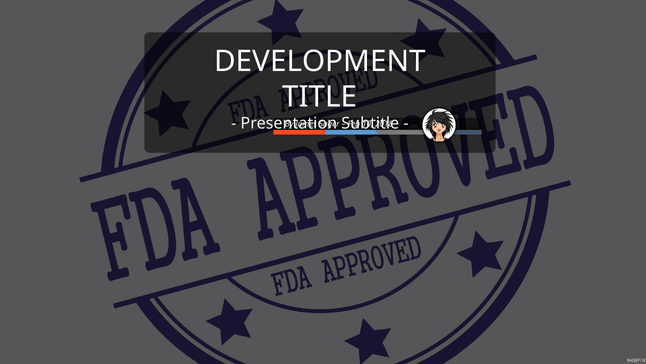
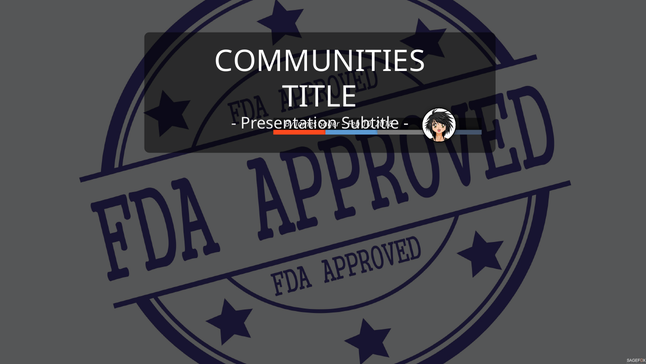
DEVELOPMENT: DEVELOPMENT -> COMMUNITIES
